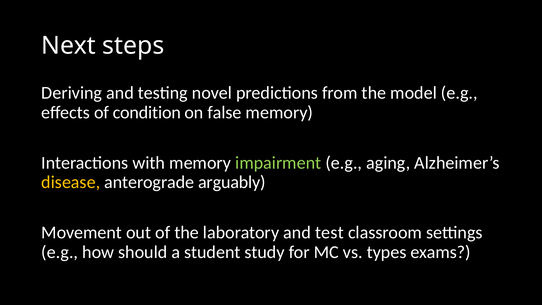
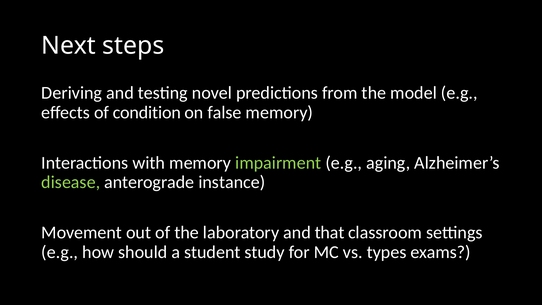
disease colour: yellow -> light green
arguably: arguably -> instance
test: test -> that
